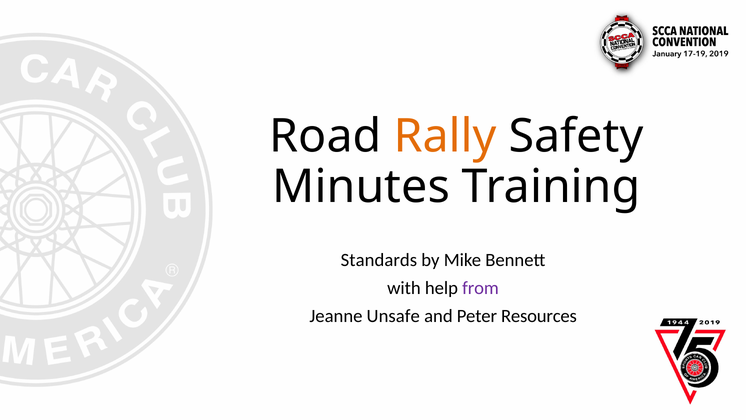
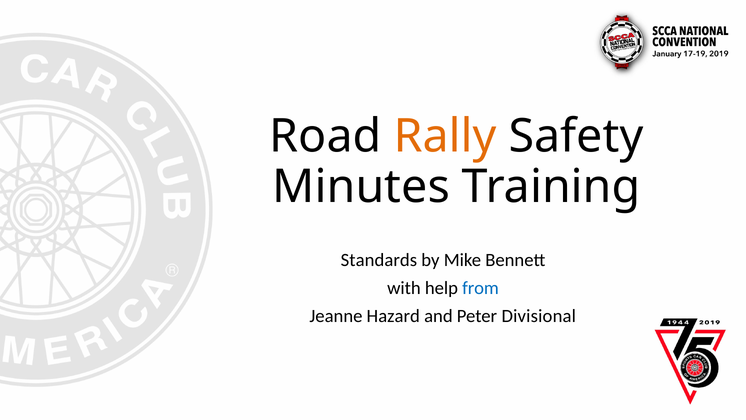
from colour: purple -> blue
Unsafe: Unsafe -> Hazard
Resources: Resources -> Divisional
